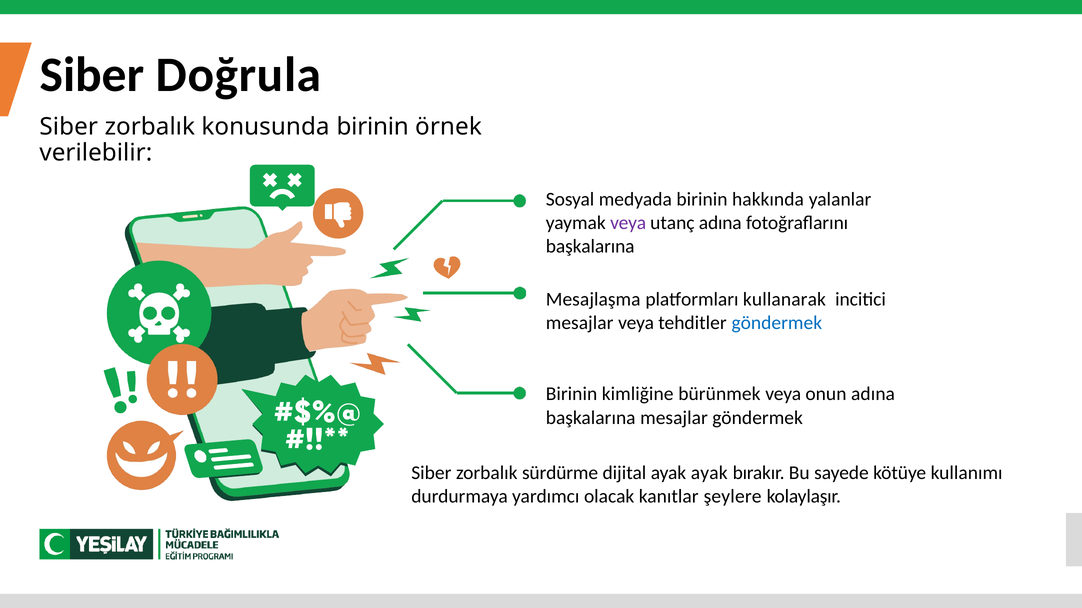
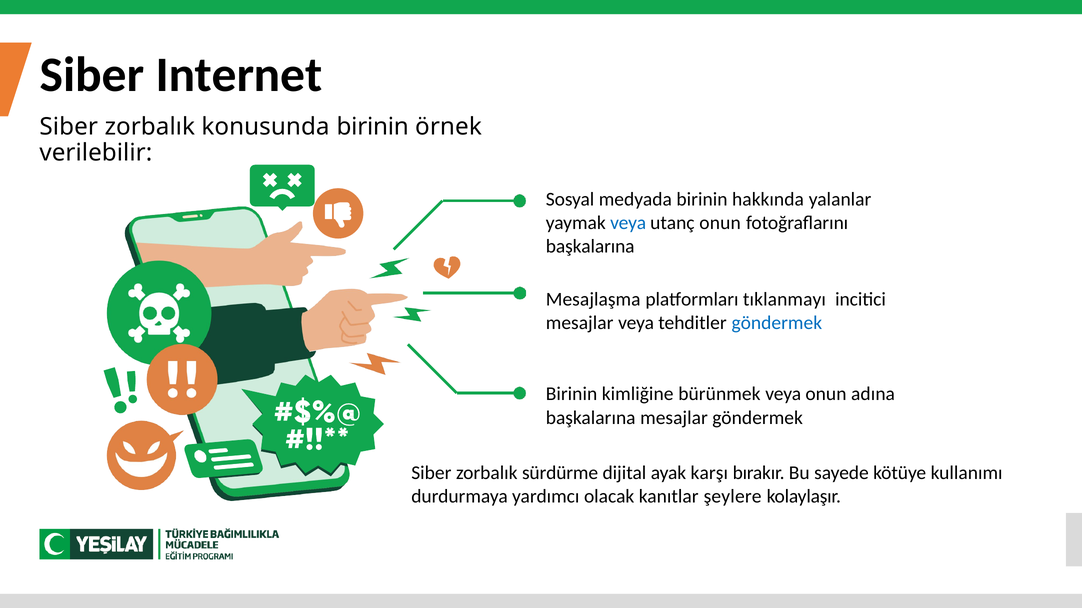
Doğrula: Doğrula -> Internet
veya at (628, 223) colour: purple -> blue
utanç adına: adına -> onun
kullanarak: kullanarak -> tıklanmayı
ayak ayak: ayak -> karşı
